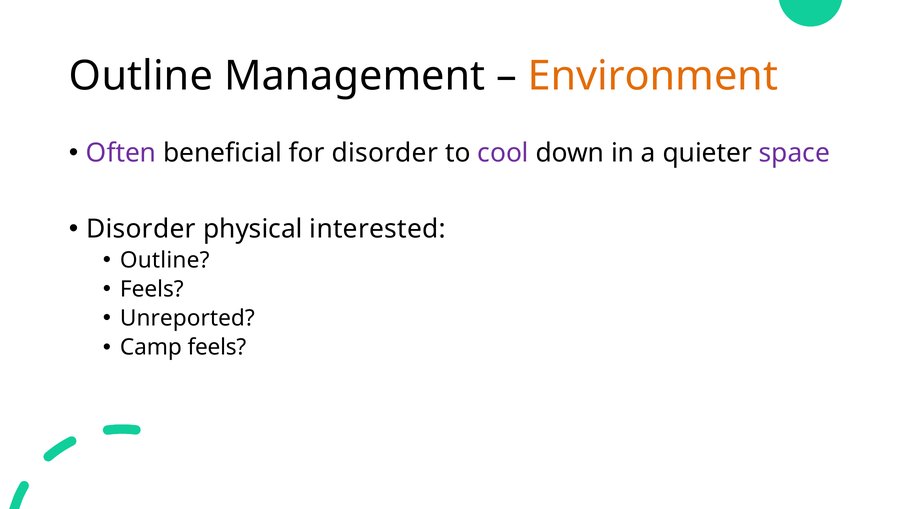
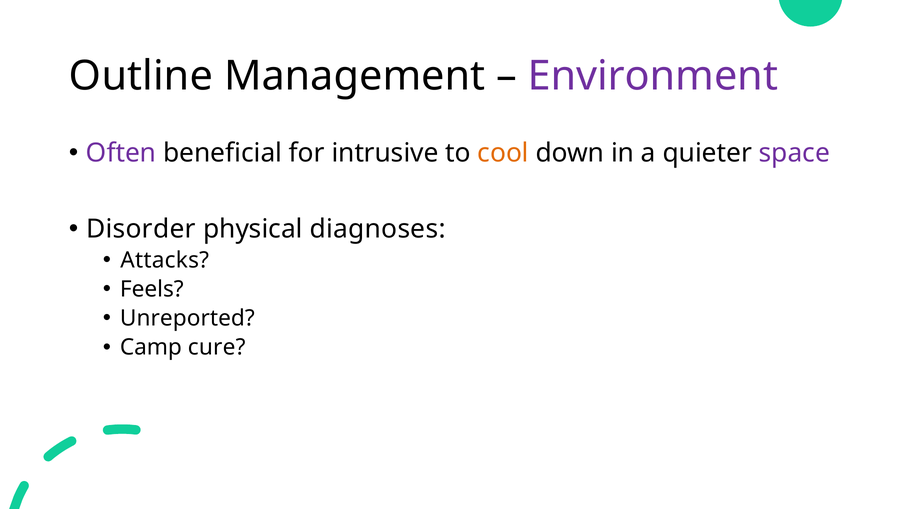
Environment colour: orange -> purple
for disorder: disorder -> intrusive
cool colour: purple -> orange
interested: interested -> diagnoses
Outline at (165, 260): Outline -> Attacks
Camp feels: feels -> cure
